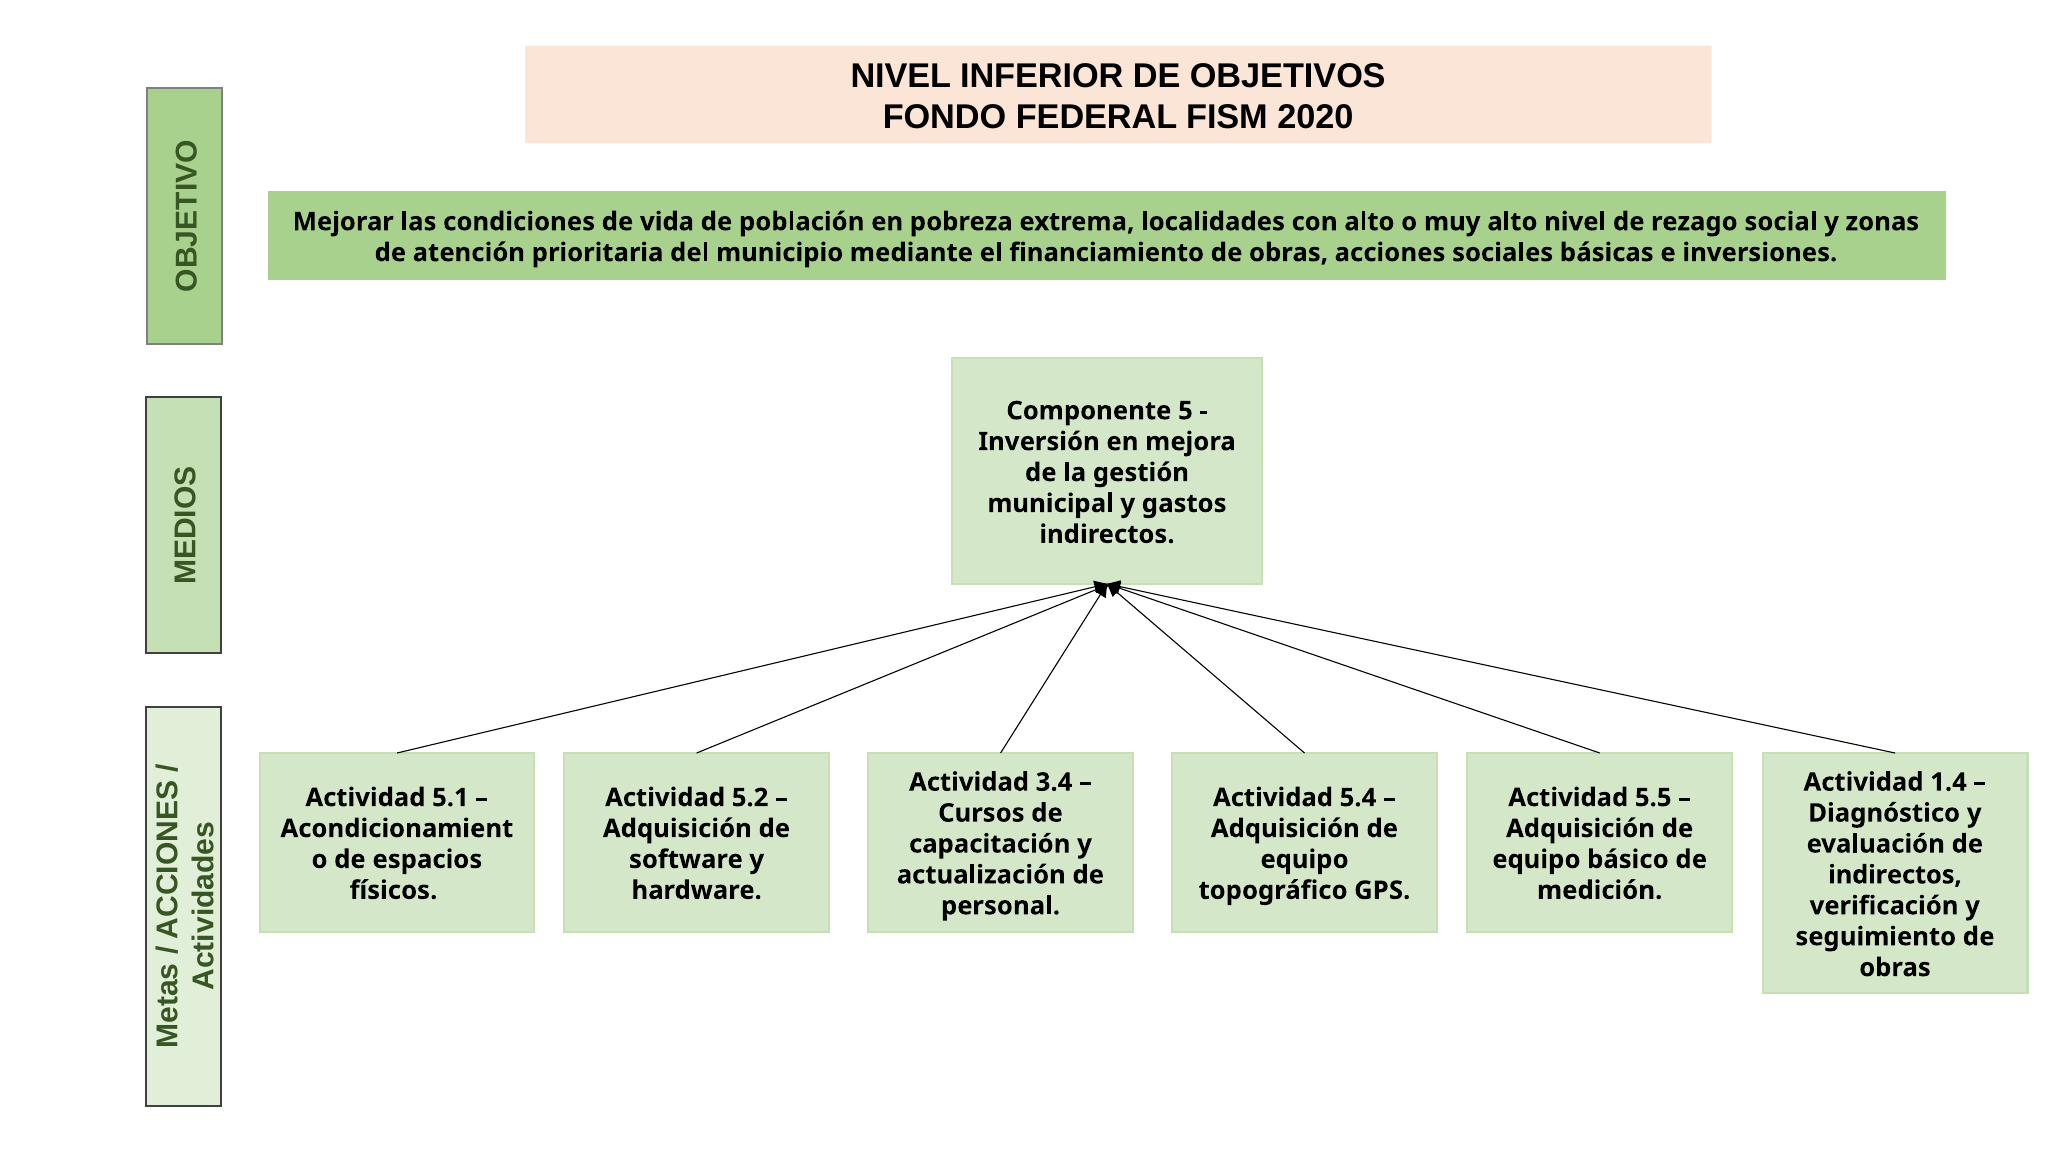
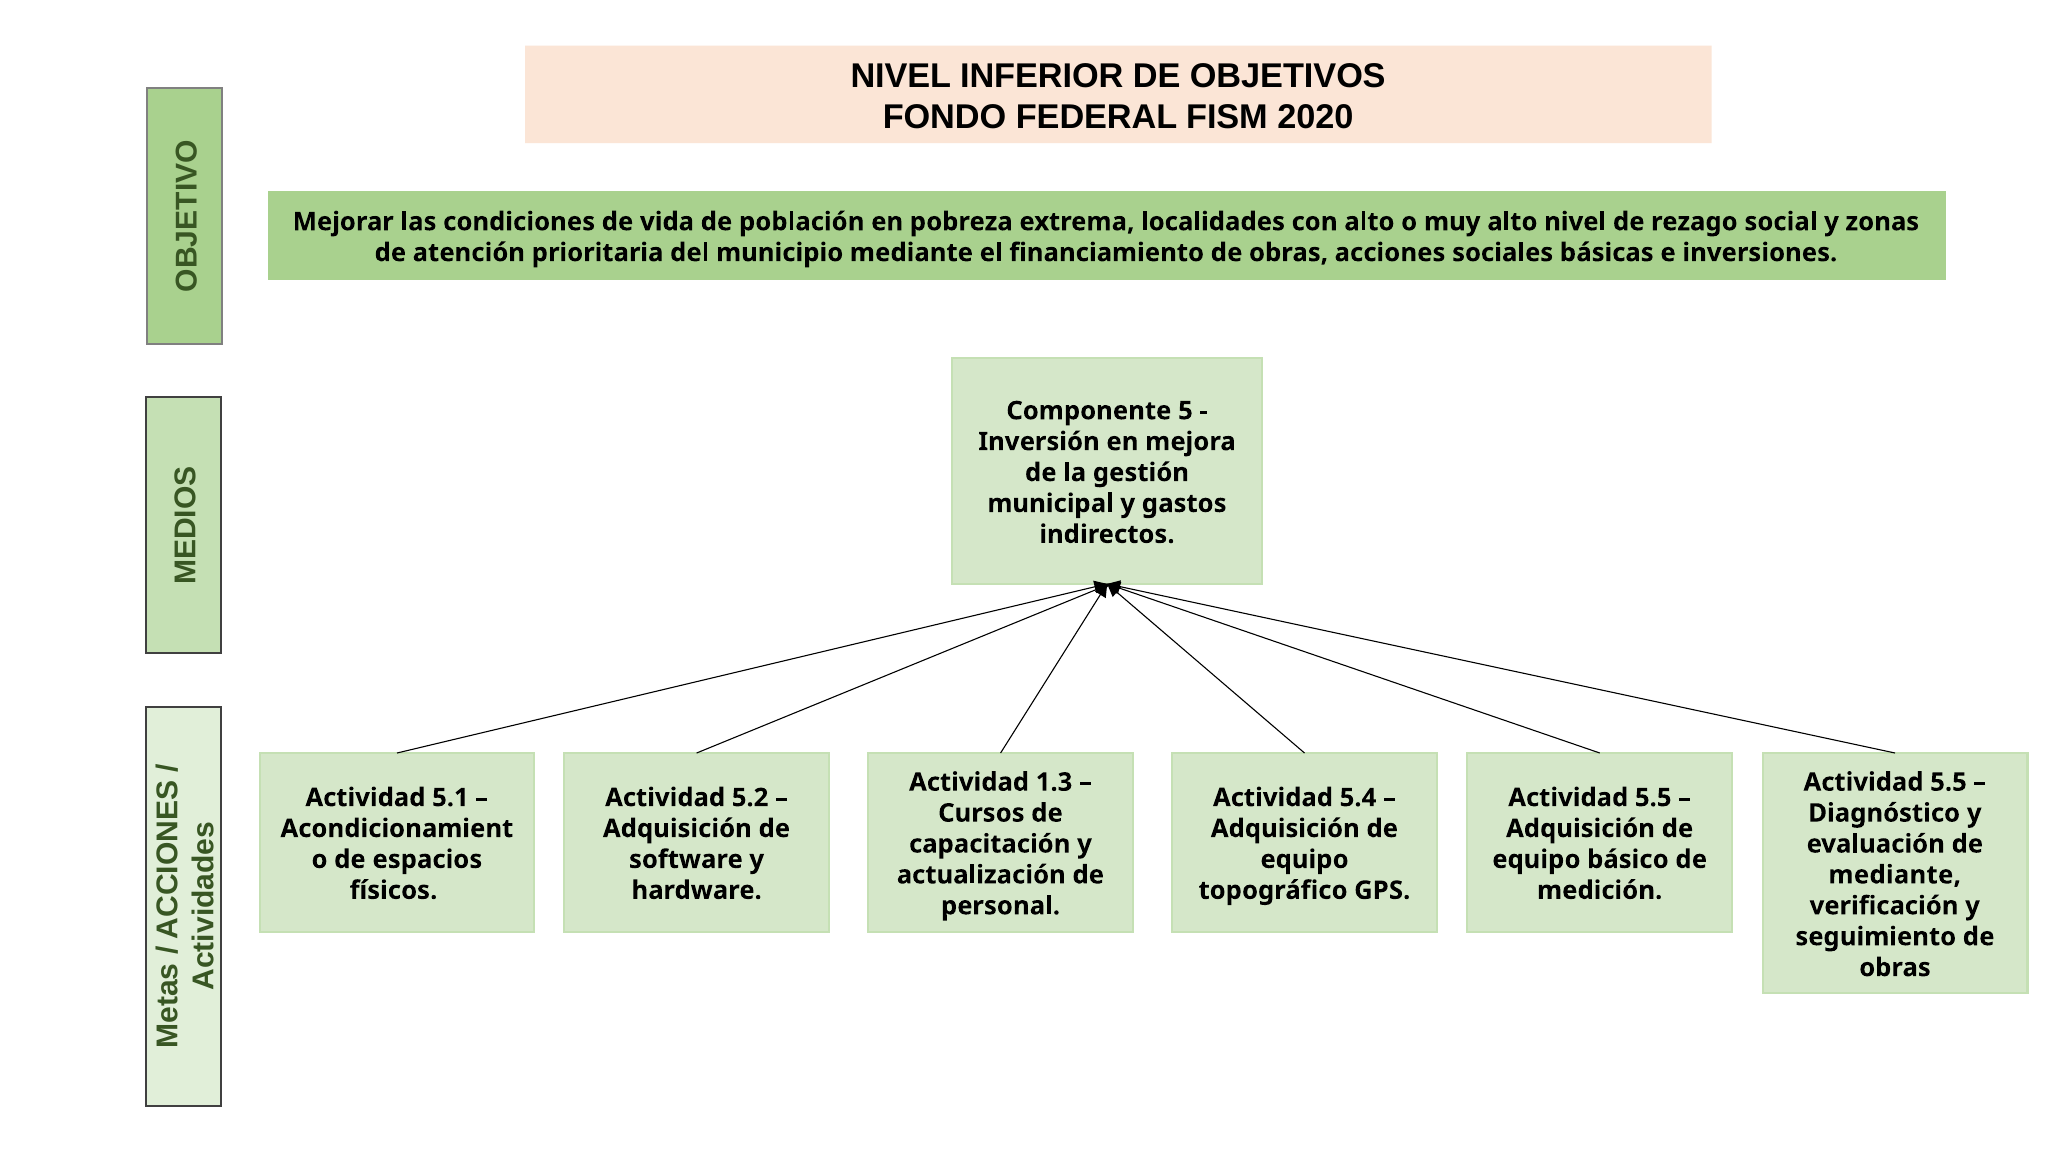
3.4: 3.4 -> 1.3
1.4 at (1949, 782): 1.4 -> 5.5
indirectos at (1895, 875): indirectos -> mediante
